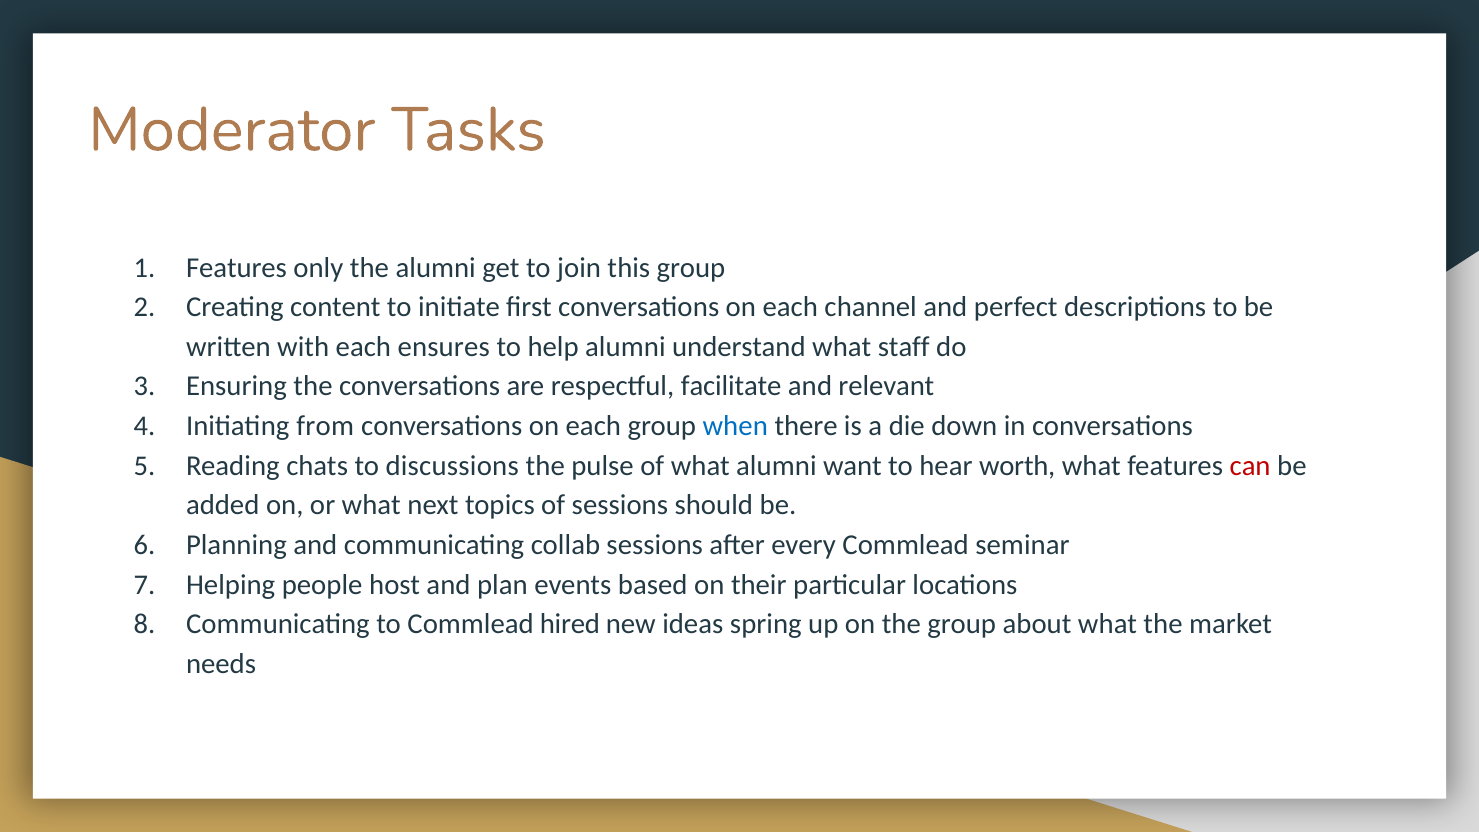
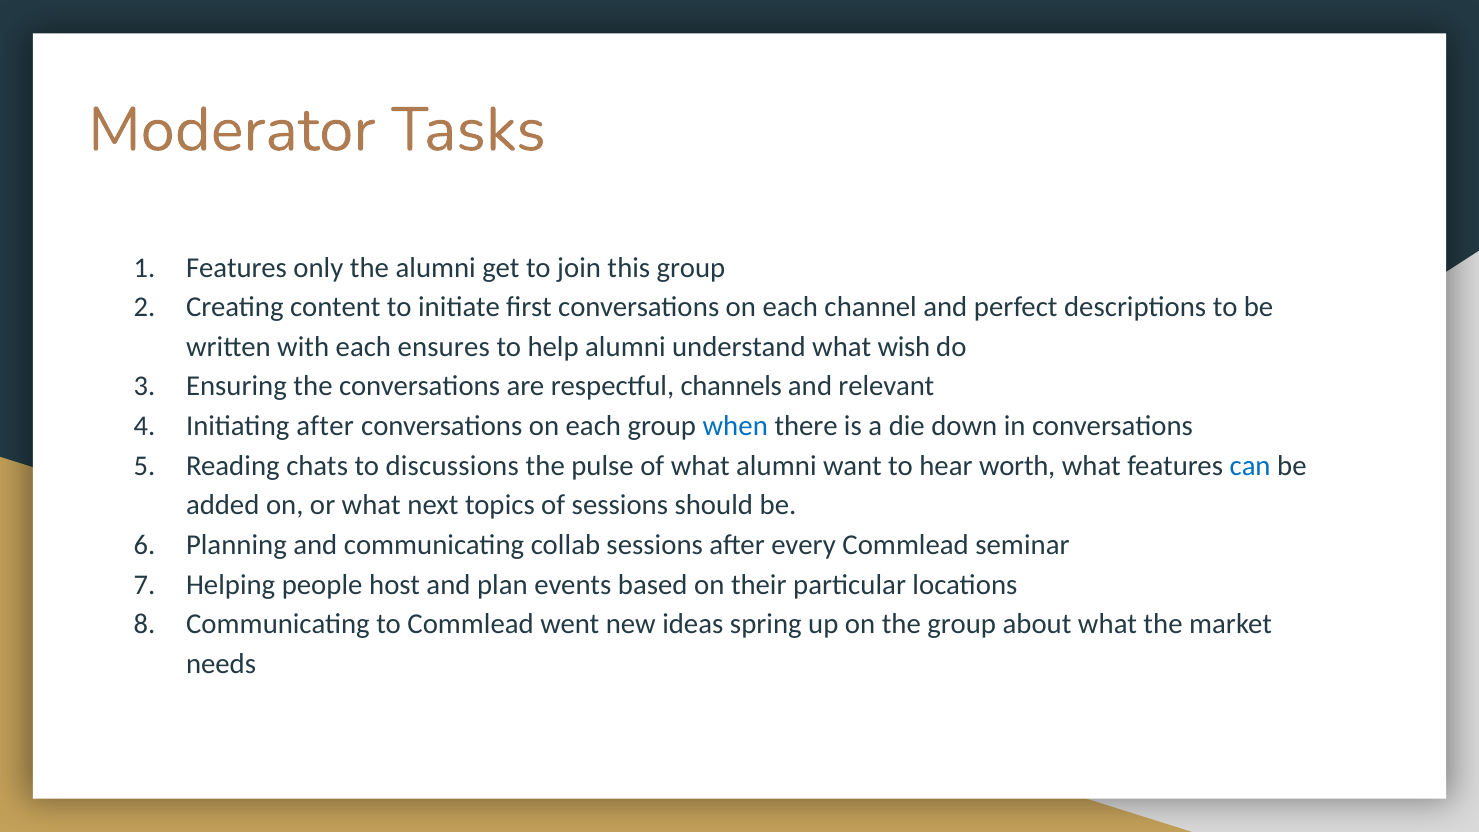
staff: staff -> wish
facilitate: facilitate -> channels
Initiating from: from -> after
can colour: red -> blue
hired: hired -> went
